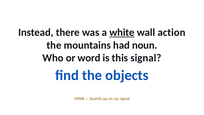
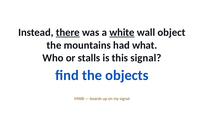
there underline: none -> present
action: action -> object
noun: noun -> what
word: word -> stalls
